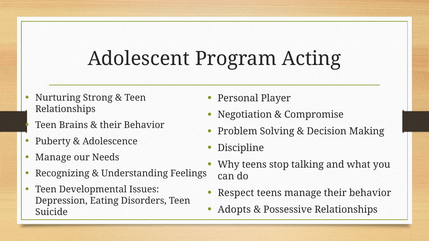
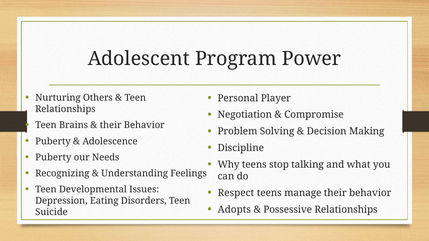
Acting: Acting -> Power
Strong: Strong -> Others
Manage at (53, 158): Manage -> Puberty
